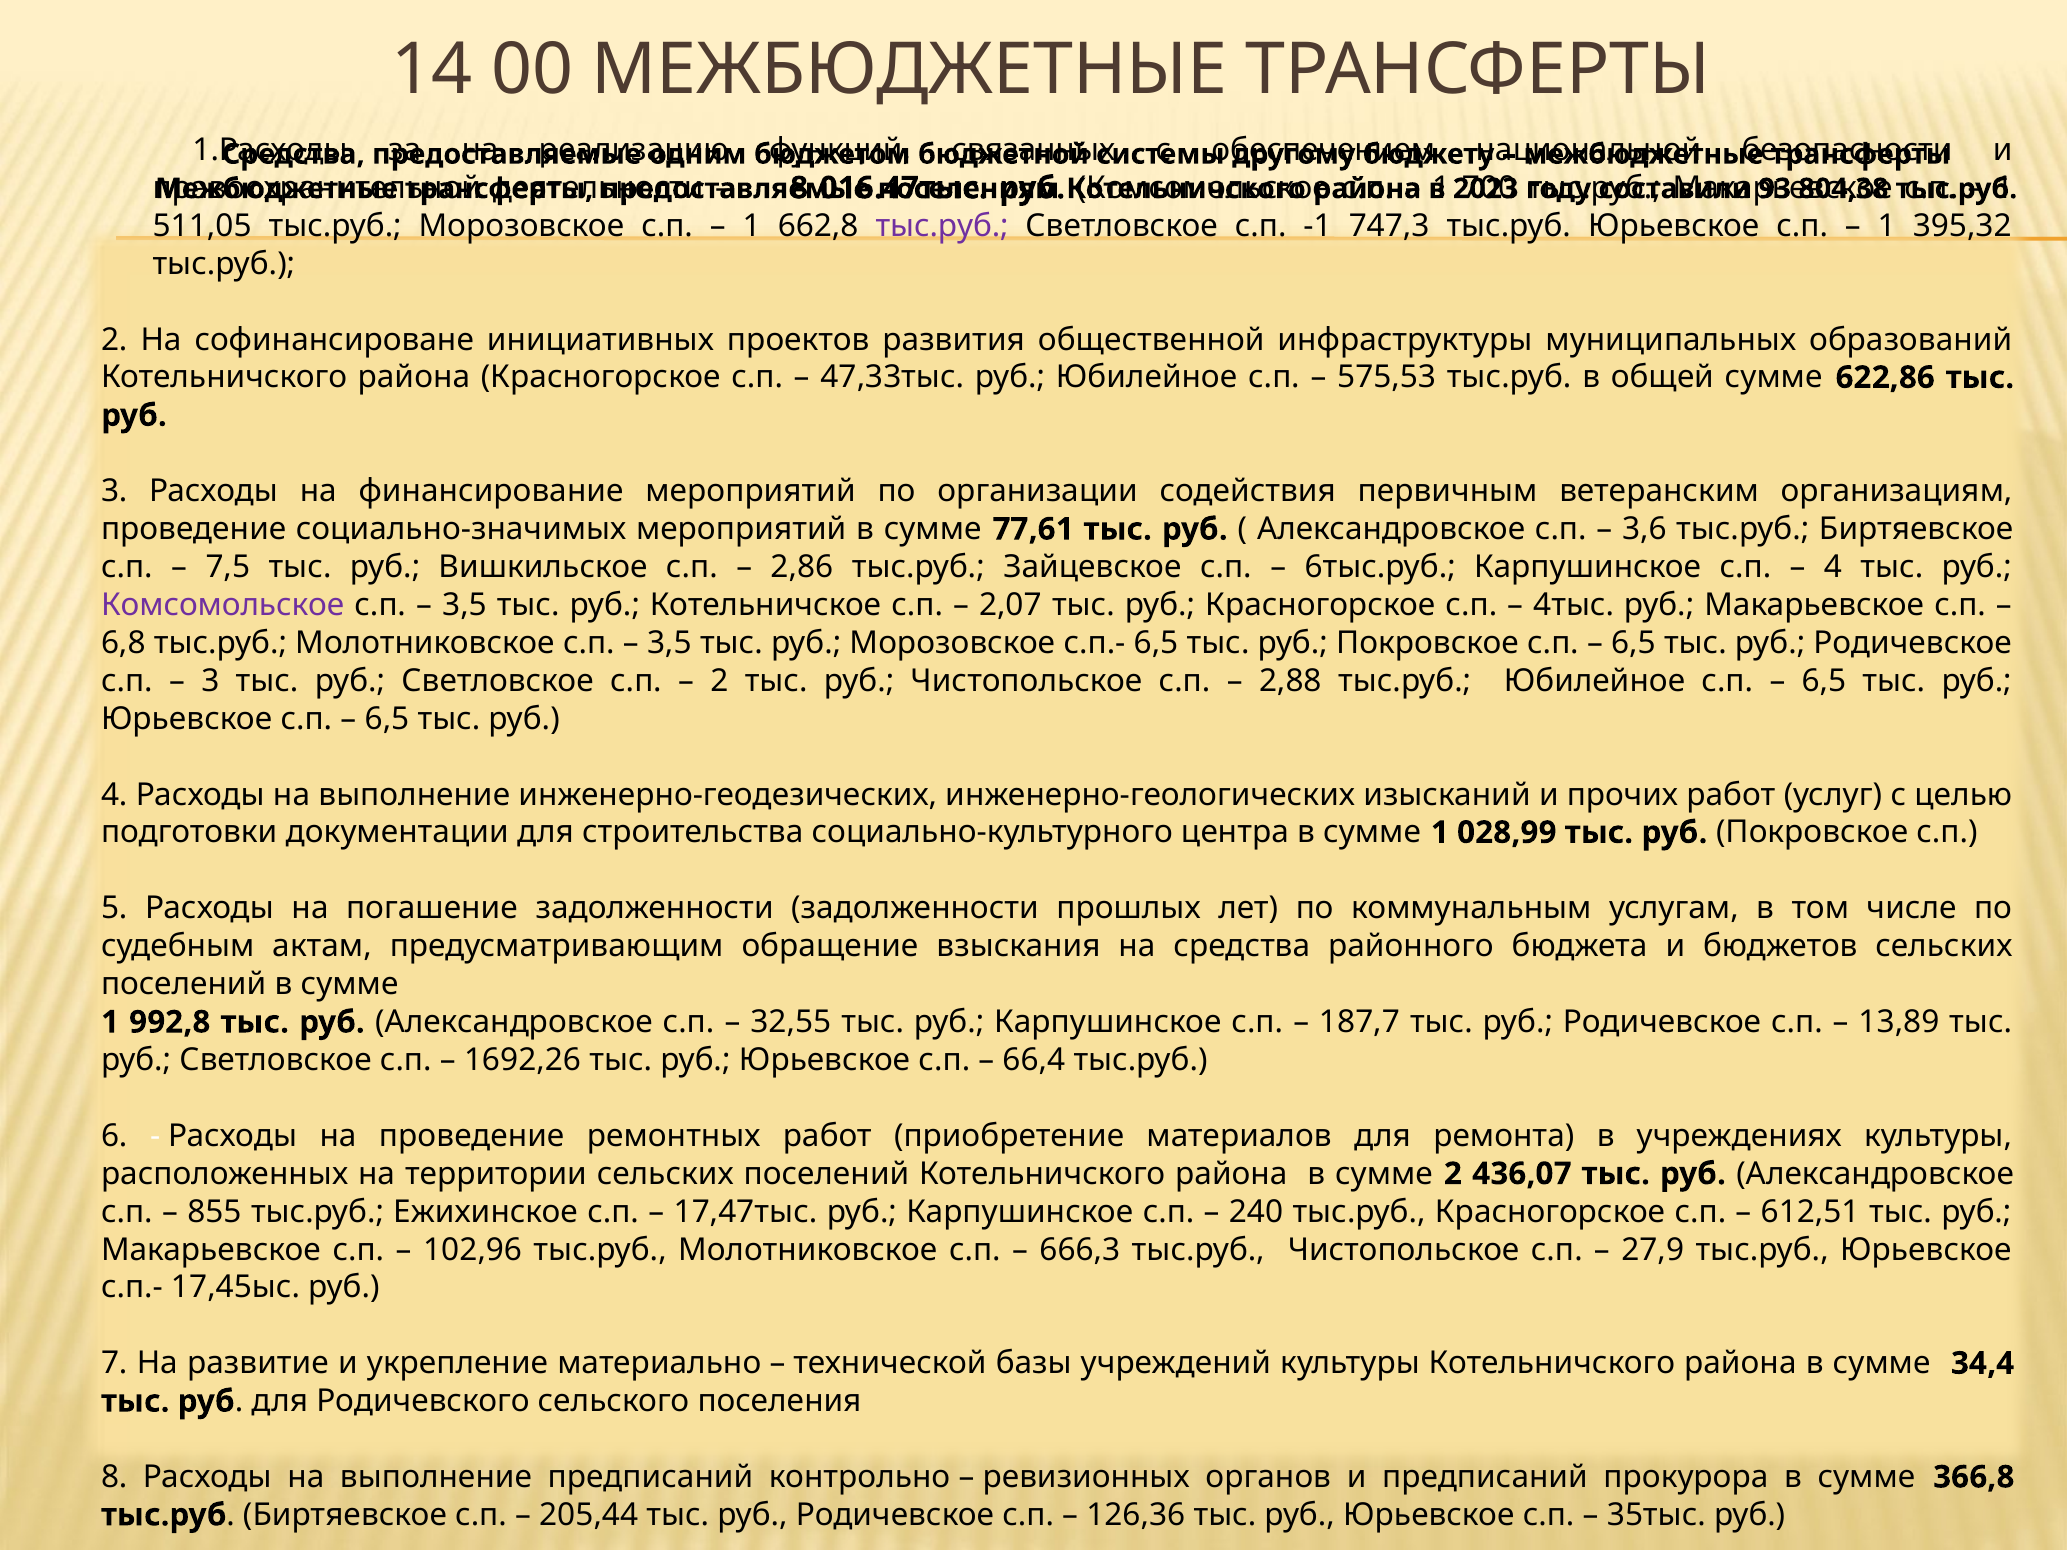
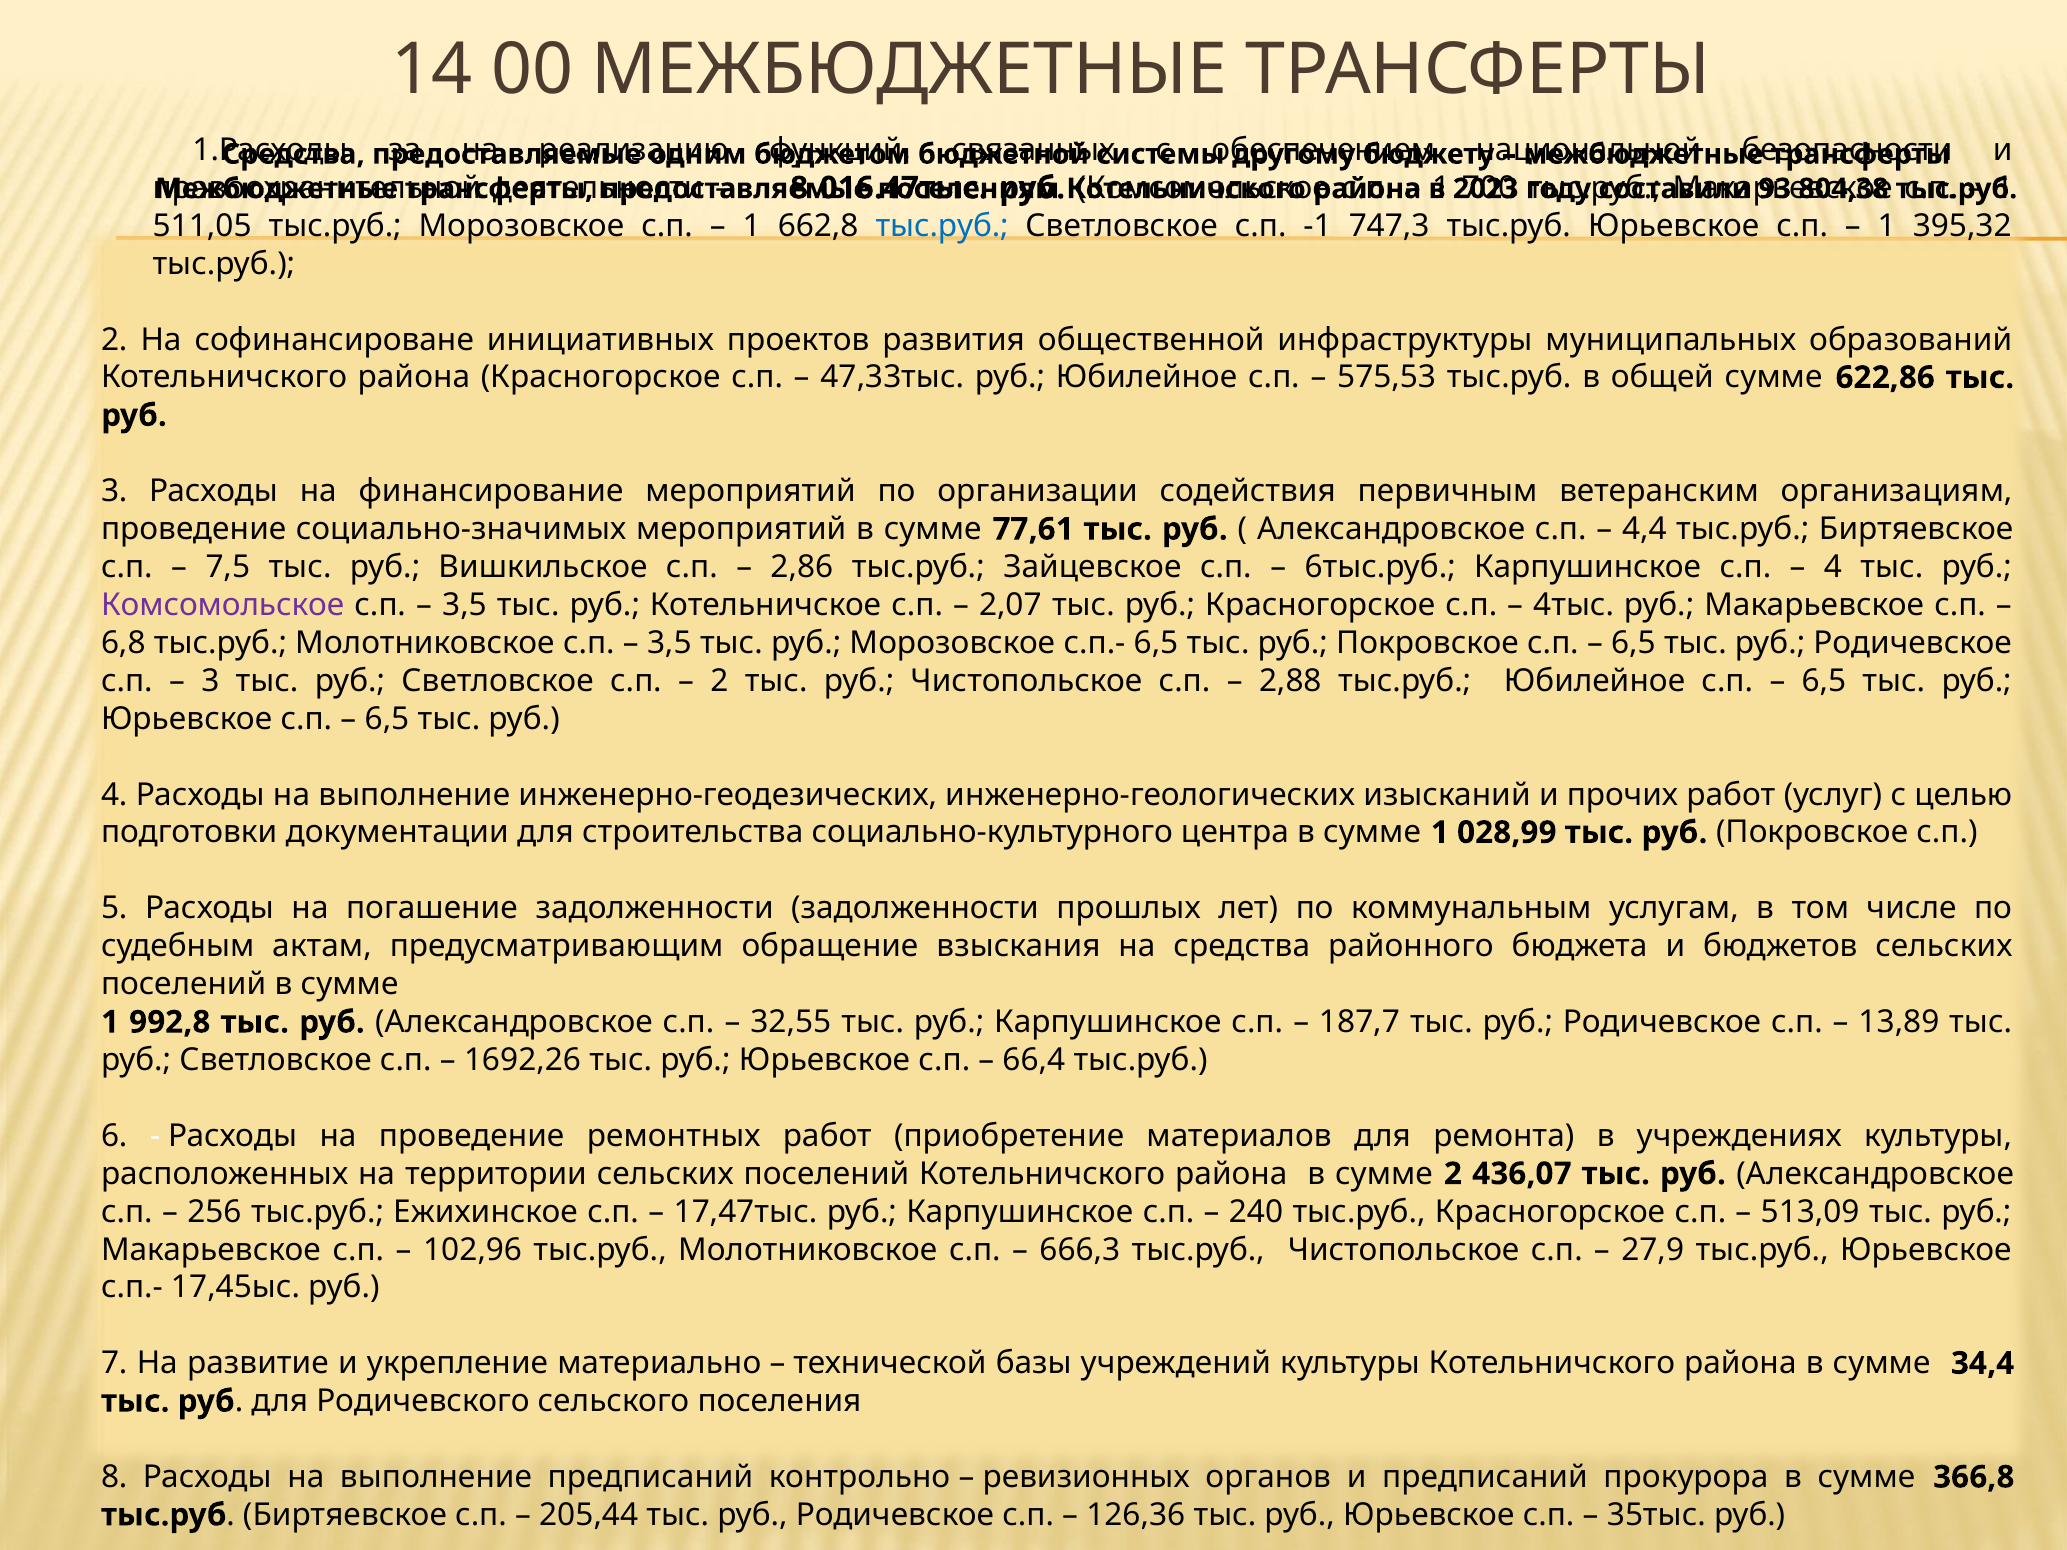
тыс.руб at (942, 226) colour: purple -> blue
3,6: 3,6 -> 4,4
855: 855 -> 256
612,51: 612,51 -> 513,09
